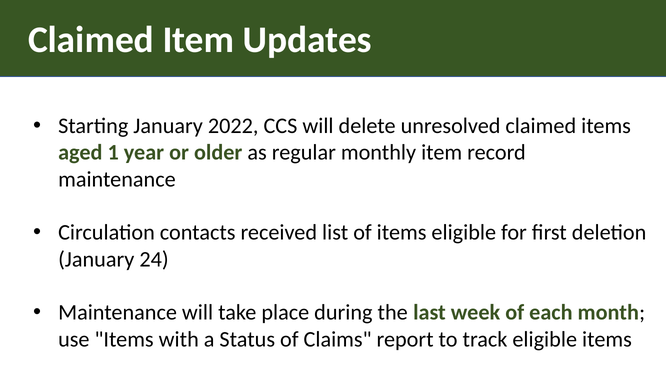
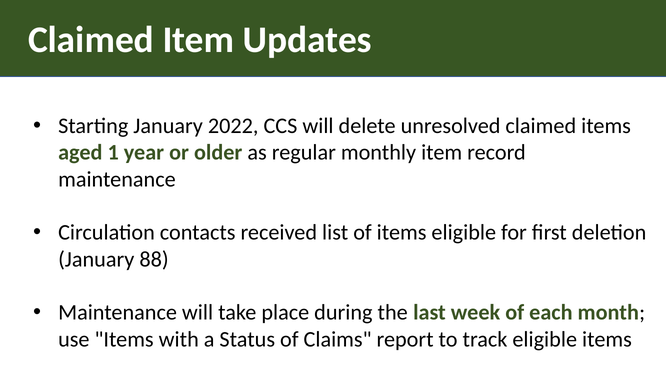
24: 24 -> 88
